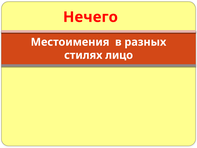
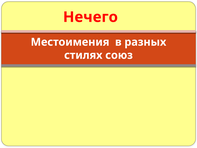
лицо: лицо -> союз
